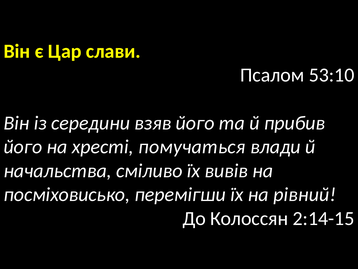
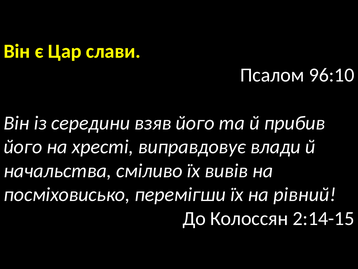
53:10: 53:10 -> 96:10
помучаться: помучаться -> виправдовує
